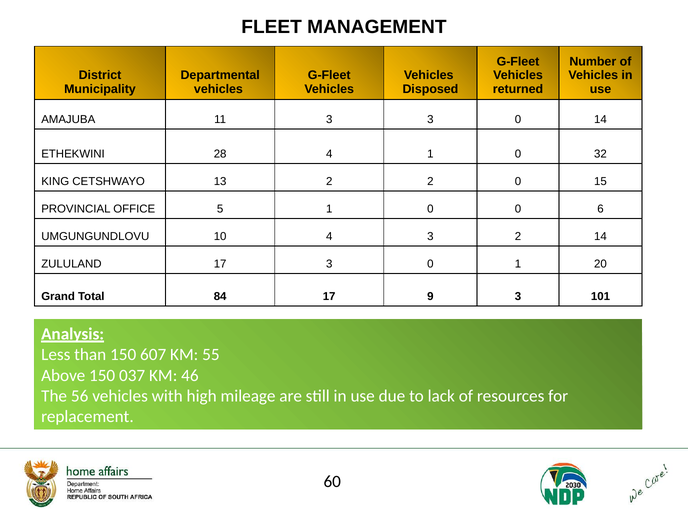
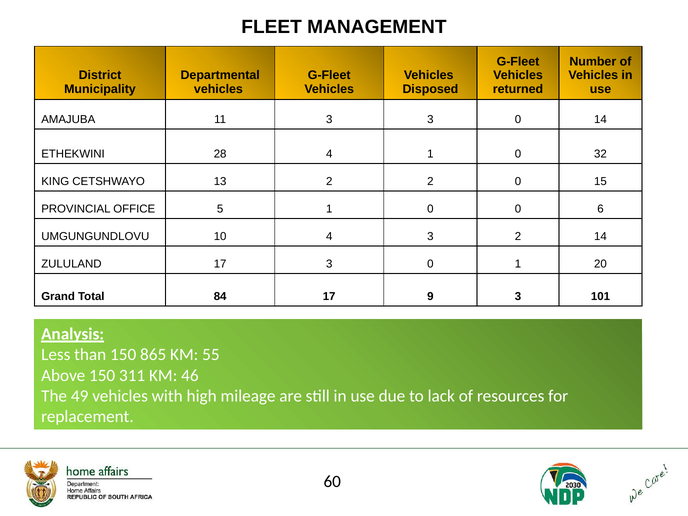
607: 607 -> 865
037: 037 -> 311
56: 56 -> 49
